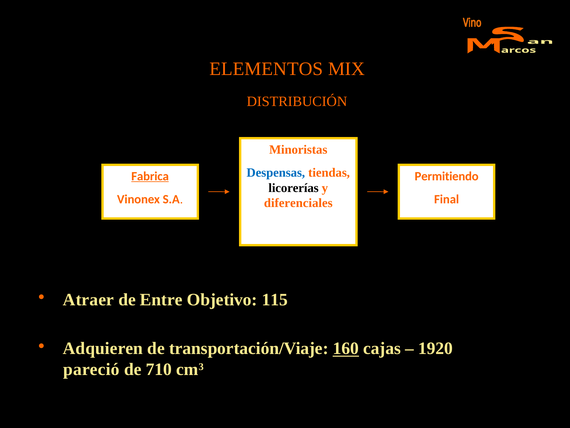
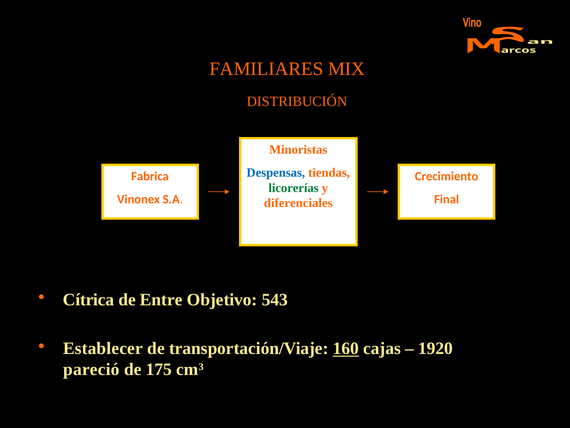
ELEMENTOS: ELEMENTOS -> FAMILIARES
Fabrica underline: present -> none
Permitiendo: Permitiendo -> Crecimiento
licorerías colour: black -> green
Atraer: Atraer -> Cítrica
115: 115 -> 543
Adquieren: Adquieren -> Establecer
710: 710 -> 175
